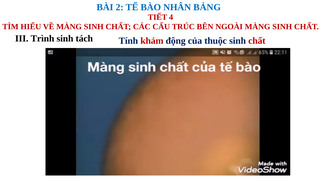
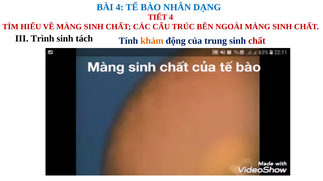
BÀI 2: 2 -> 4
BẢNG: BẢNG -> DẠNG
khảm colour: red -> orange
thuộc: thuộc -> trung
